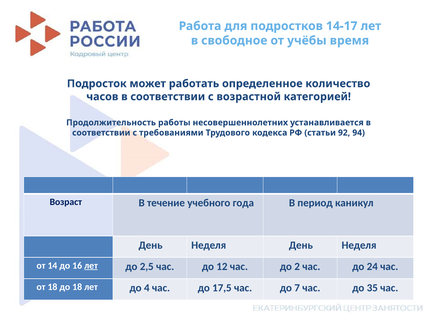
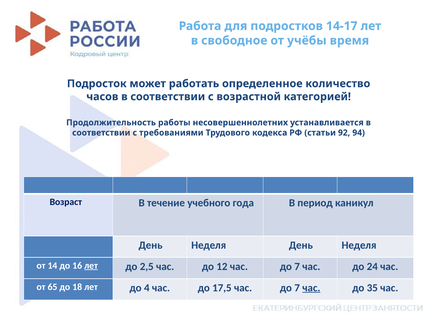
12 час до 2: 2 -> 7
от 18: 18 -> 65
час at (311, 287) underline: none -> present
